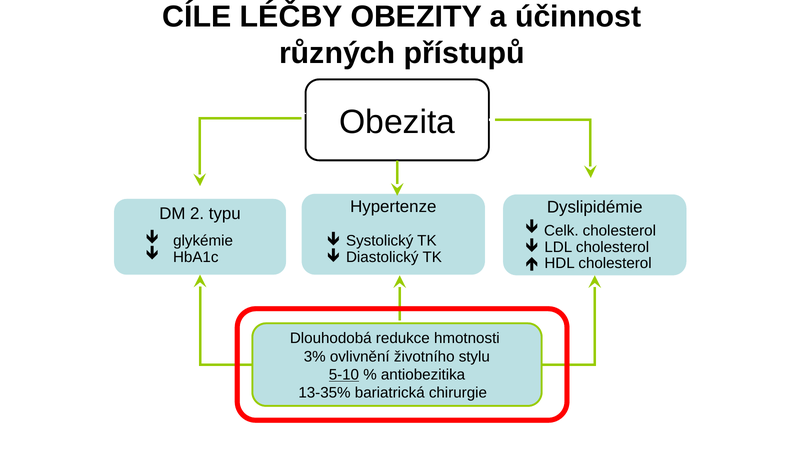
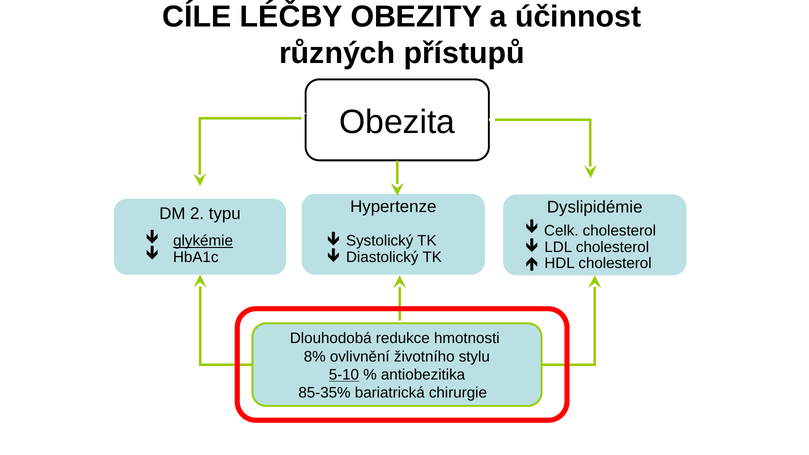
glykémie underline: none -> present
3%: 3% -> 8%
13-35%: 13-35% -> 85-35%
